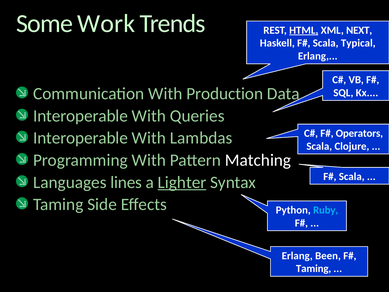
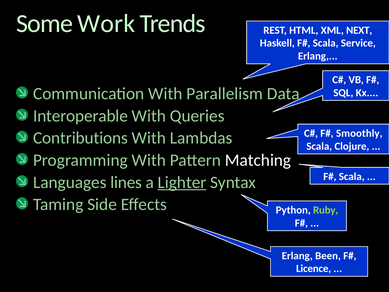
HTML underline: present -> none
Typical: Typical -> Service
Production: Production -> Parallelism
Operators: Operators -> Smoothly
Interoperable at (80, 138): Interoperable -> Contributions
Ruby colour: light blue -> light green
Taming at (314, 268): Taming -> Licence
